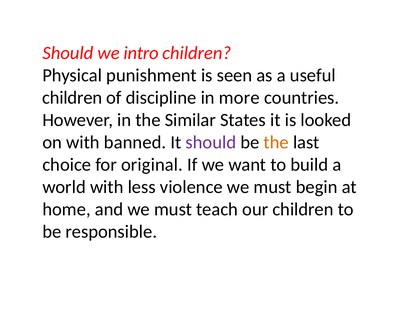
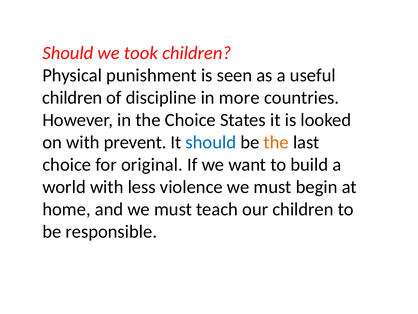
intro: intro -> took
the Similar: Similar -> Choice
banned: banned -> prevent
should at (211, 142) colour: purple -> blue
